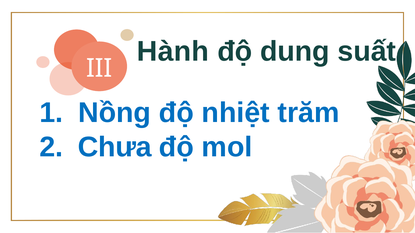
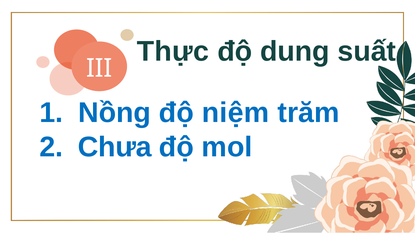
Hành: Hành -> Thực
nhiệt: nhiệt -> niệm
